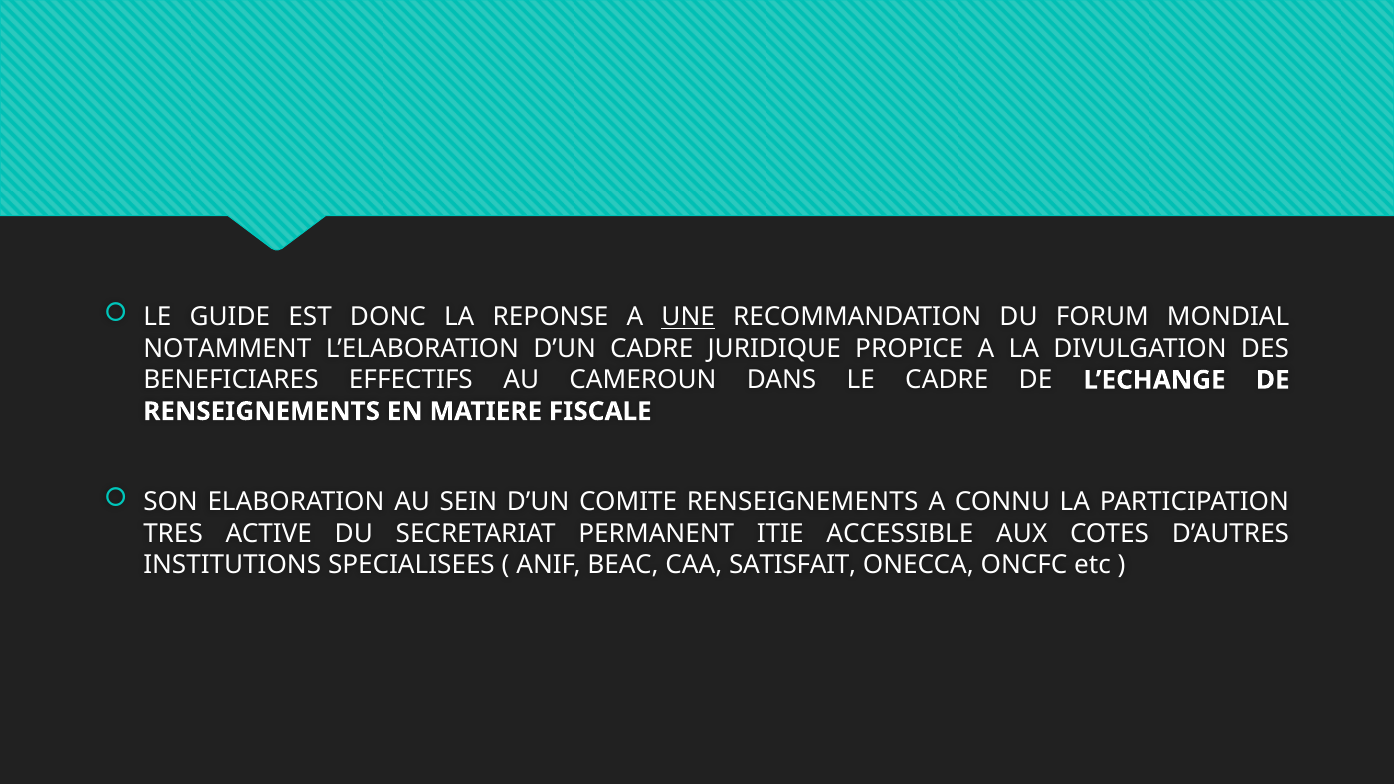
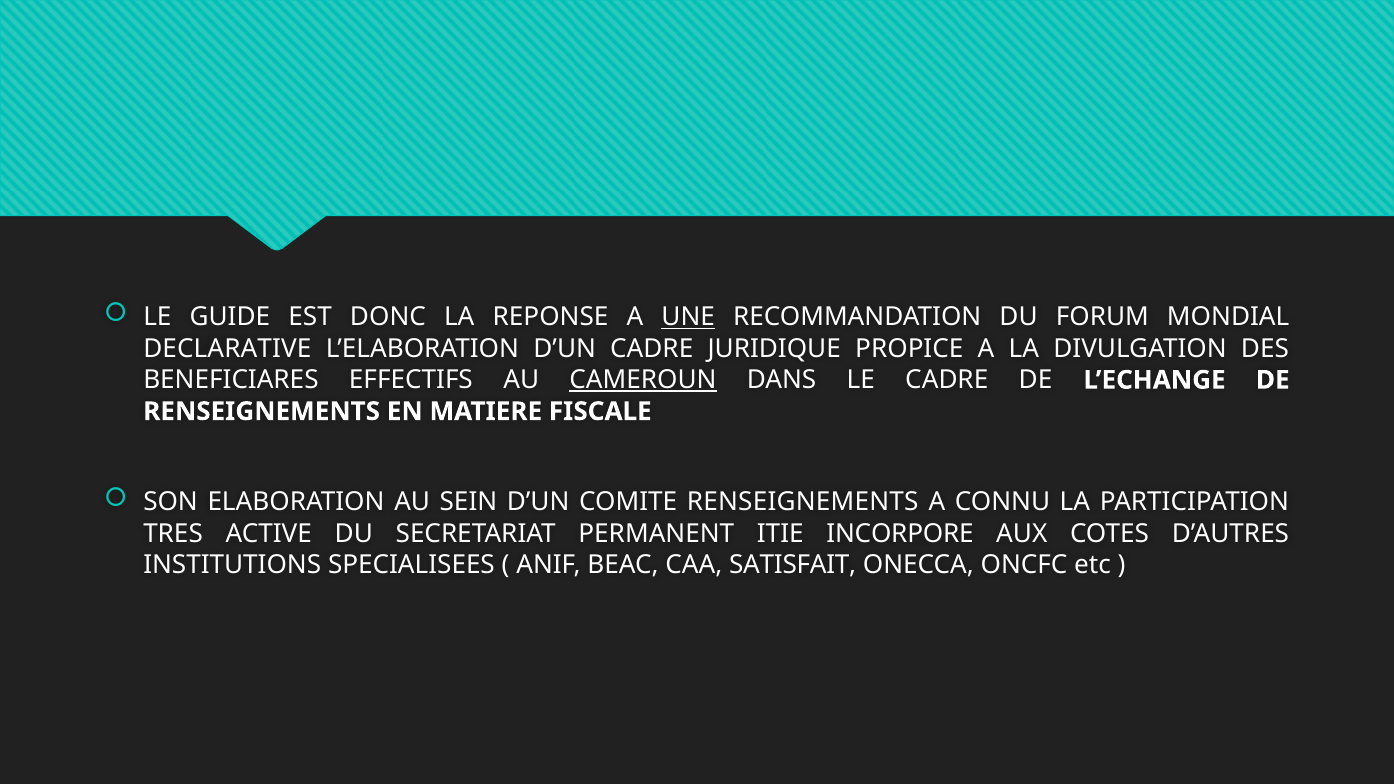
NOTAMMENT: NOTAMMENT -> DECLARATIVE
CAMEROUN underline: none -> present
ACCESSIBLE: ACCESSIBLE -> INCORPORE
